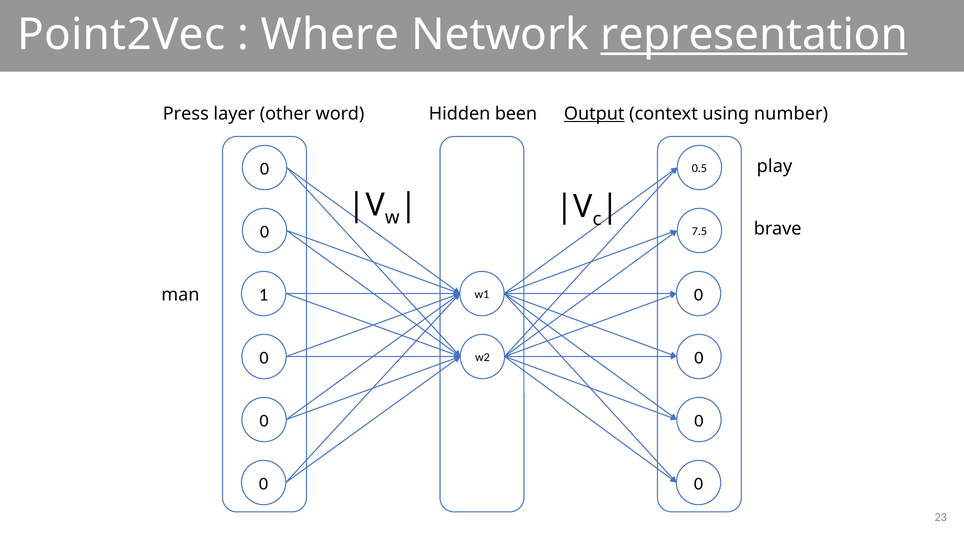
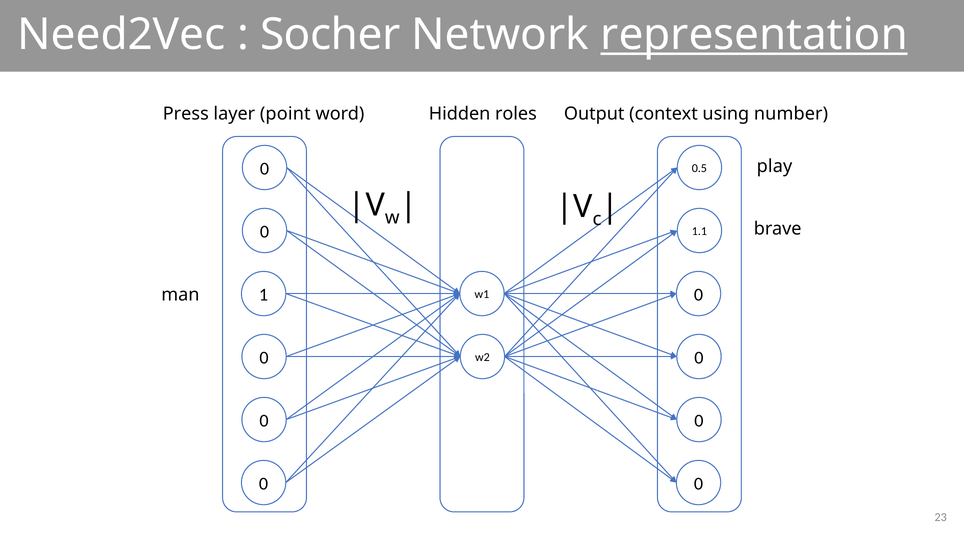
Point2Vec: Point2Vec -> Need2Vec
Where: Where -> Socher
other: other -> point
been: been -> roles
Output underline: present -> none
7.5: 7.5 -> 1.1
